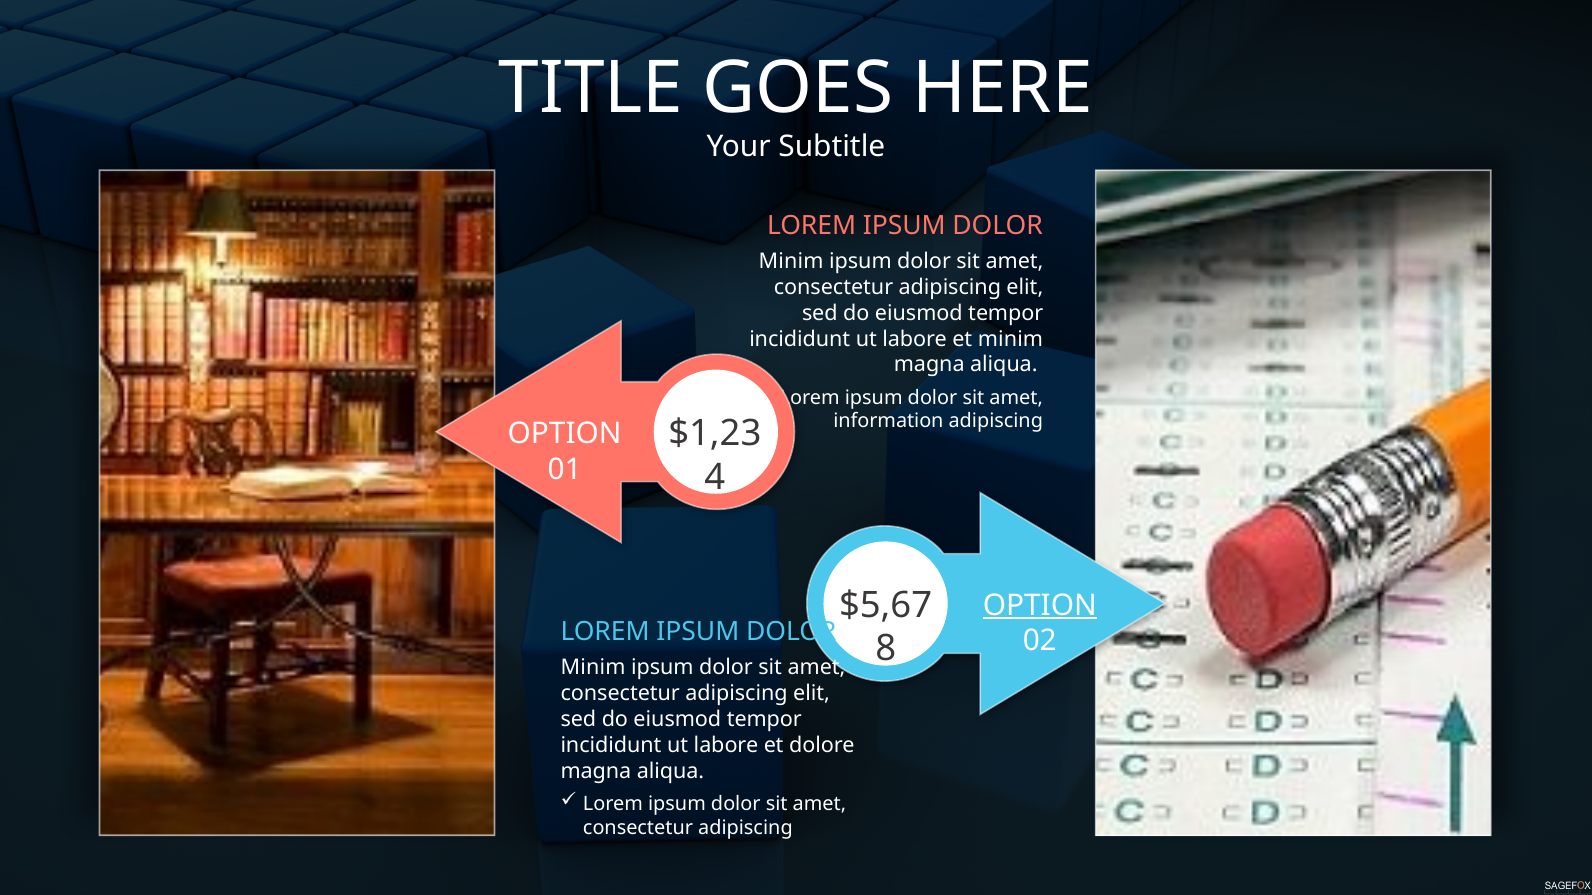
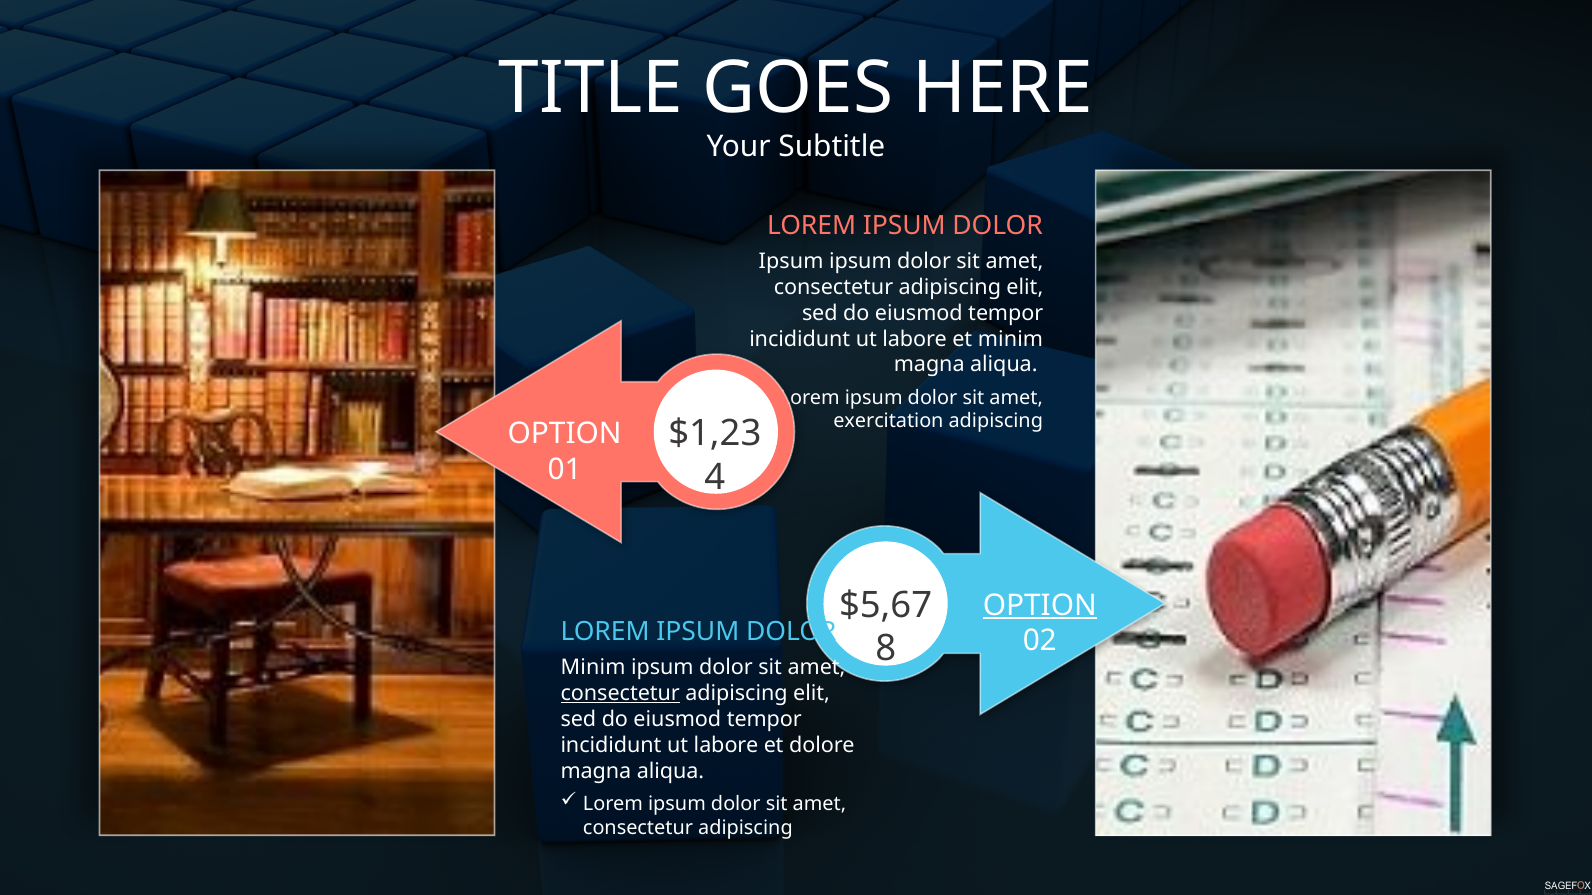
Minim at (791, 261): Minim -> Ipsum
information: information -> exercitation
consectetur at (620, 694) underline: none -> present
